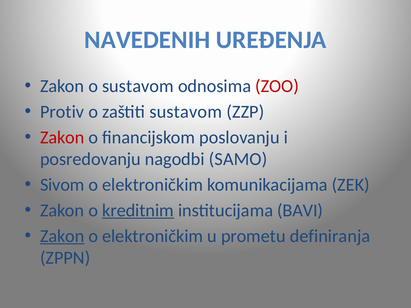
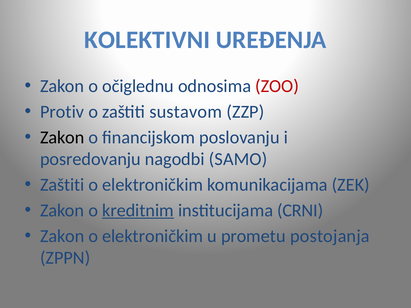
NAVEDENIH: NAVEDENIH -> KOLEKTIVNI
o sustavom: sustavom -> očiglednu
Zakon at (62, 137) colour: red -> black
Sivom at (62, 185): Sivom -> Zaštiti
BAVI: BAVI -> CRNI
Zakon at (62, 236) underline: present -> none
definiranja: definiranja -> postojanja
